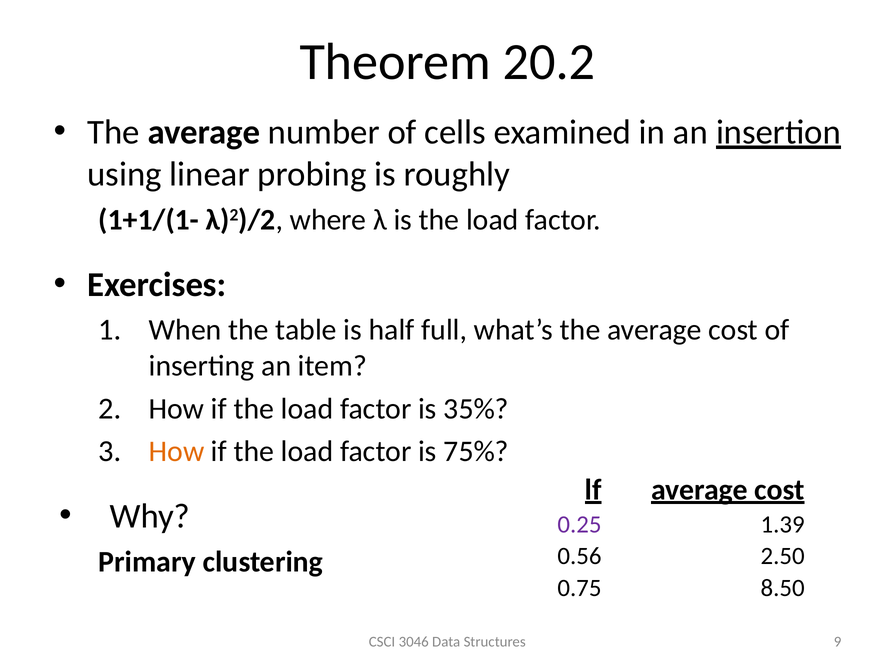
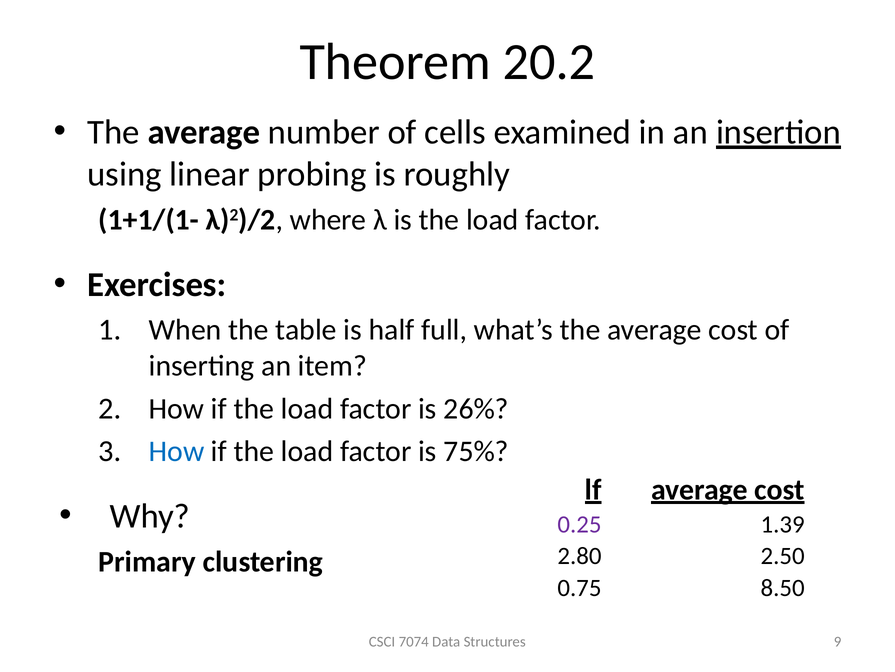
35%: 35% -> 26%
How at (177, 451) colour: orange -> blue
0.56: 0.56 -> 2.80
3046: 3046 -> 7074
